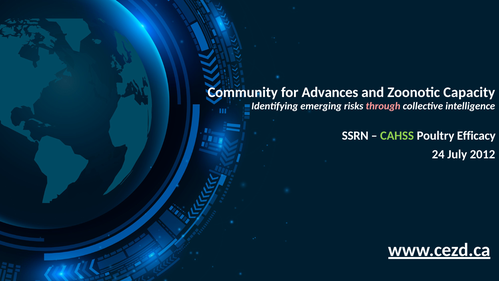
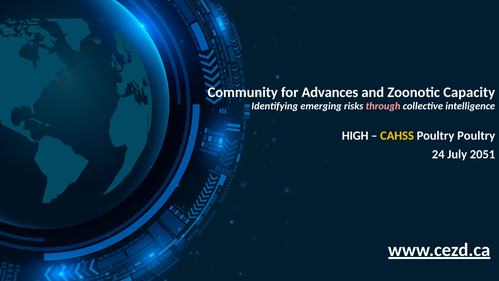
SSRN: SSRN -> HIGH
CAHSS colour: light green -> yellow
Poultry Efficacy: Efficacy -> Poultry
2012: 2012 -> 2051
